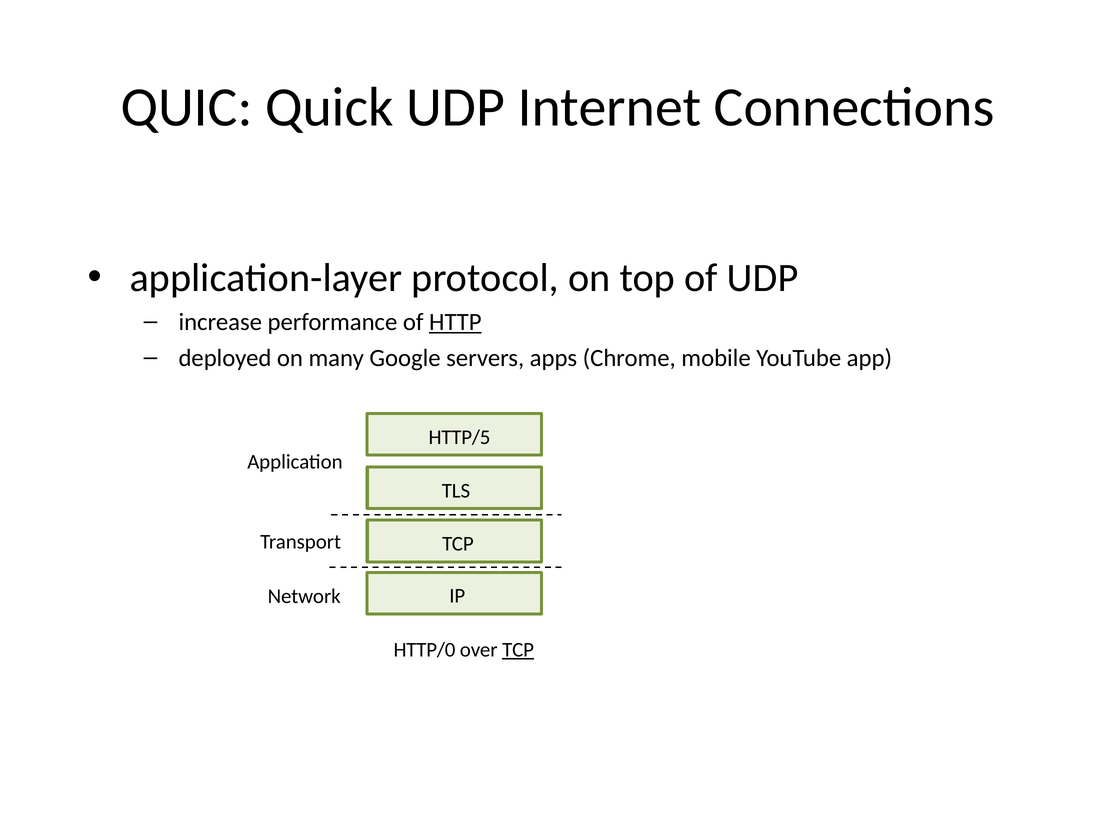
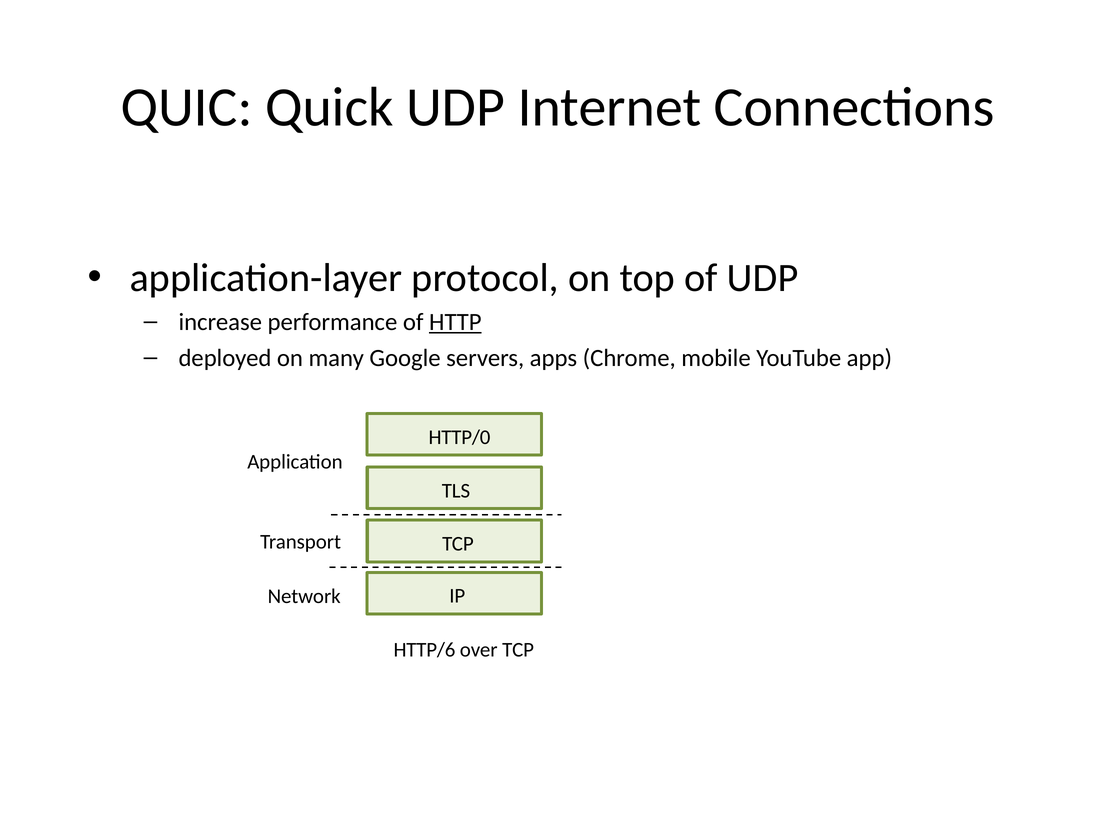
HTTP/5: HTTP/5 -> HTTP/0
HTTP/0: HTTP/0 -> HTTP/6
TCP at (518, 650) underline: present -> none
